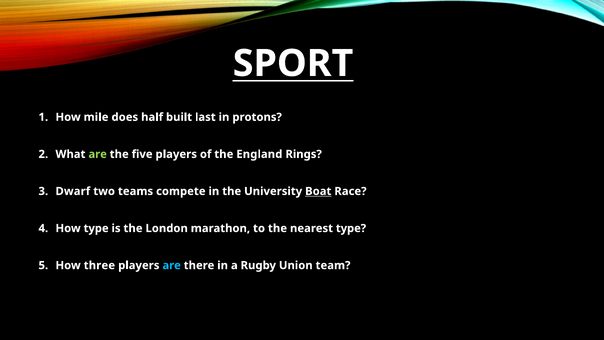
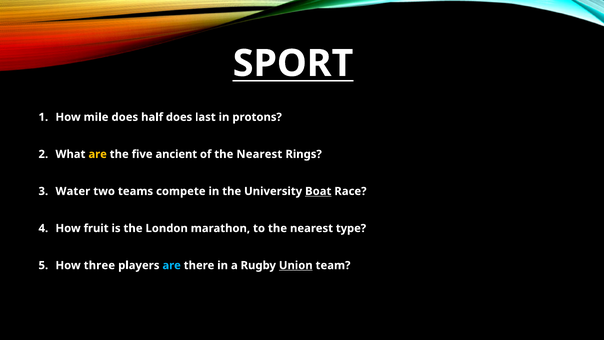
half built: built -> does
are at (98, 154) colour: light green -> yellow
five players: players -> ancient
of the England: England -> Nearest
Dwarf: Dwarf -> Water
How type: type -> fruit
Union underline: none -> present
